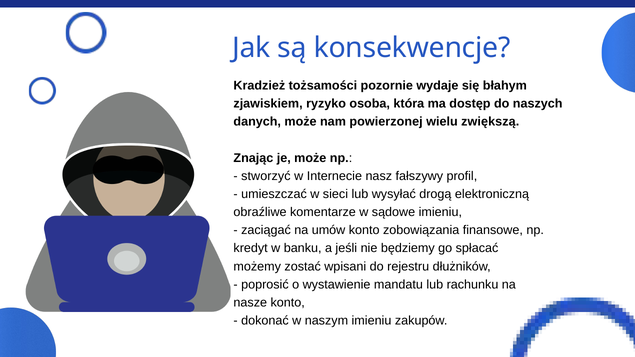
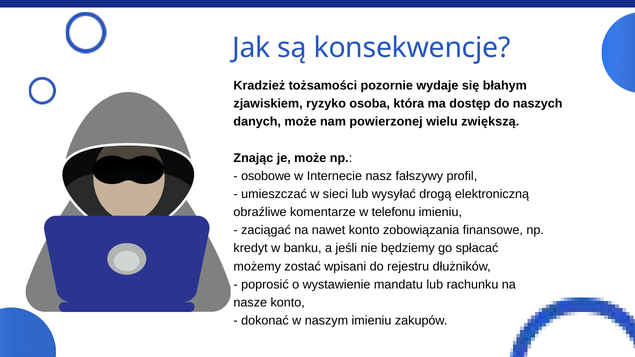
stworzyć: stworzyć -> osobowe
sądowe: sądowe -> telefonu
umów: umów -> nawet
